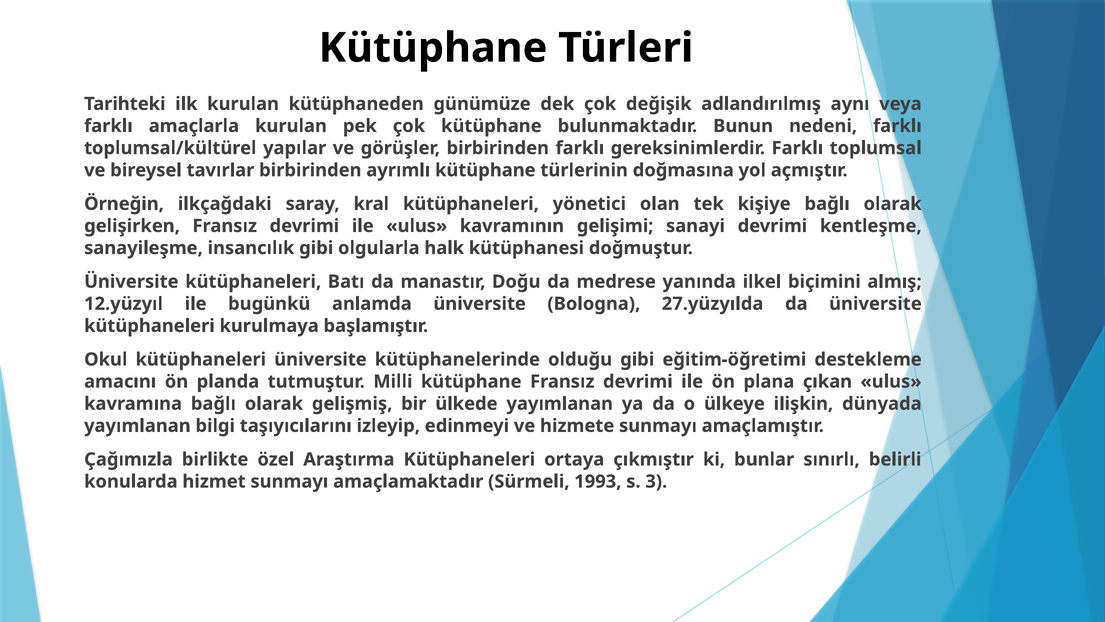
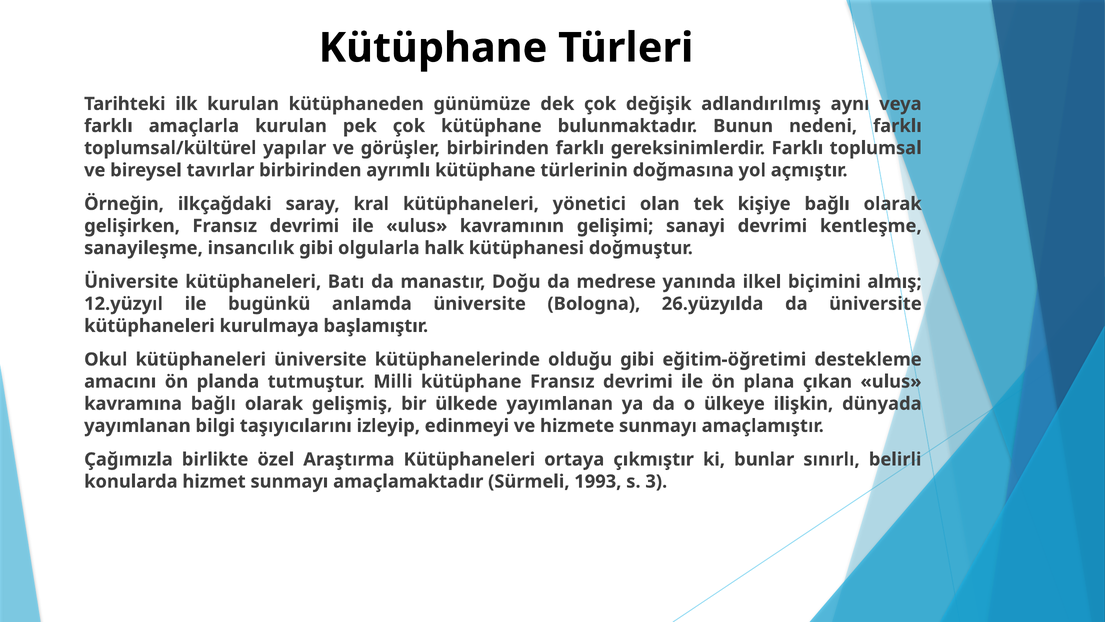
27.yüzyılda: 27.yüzyılda -> 26.yüzyılda
